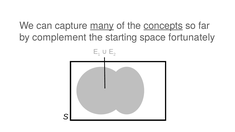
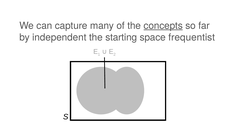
many underline: present -> none
complement: complement -> independent
fortunately: fortunately -> frequentist
